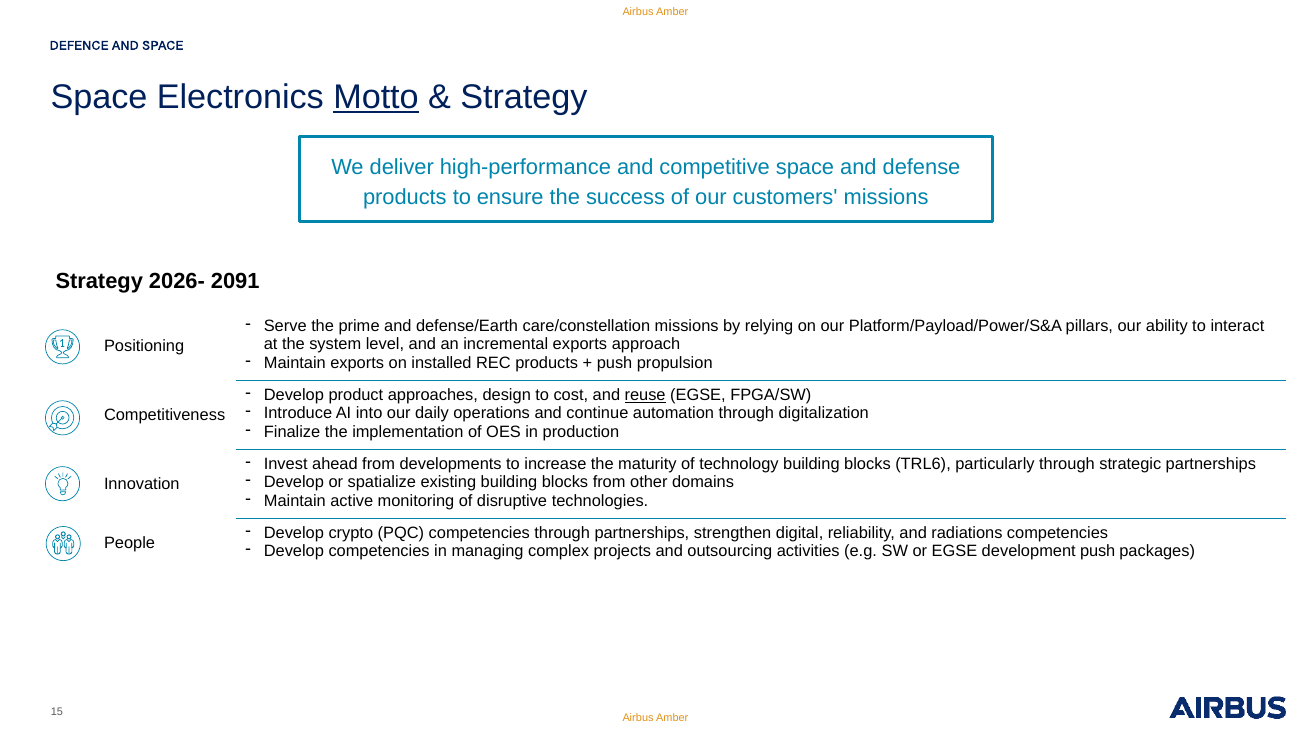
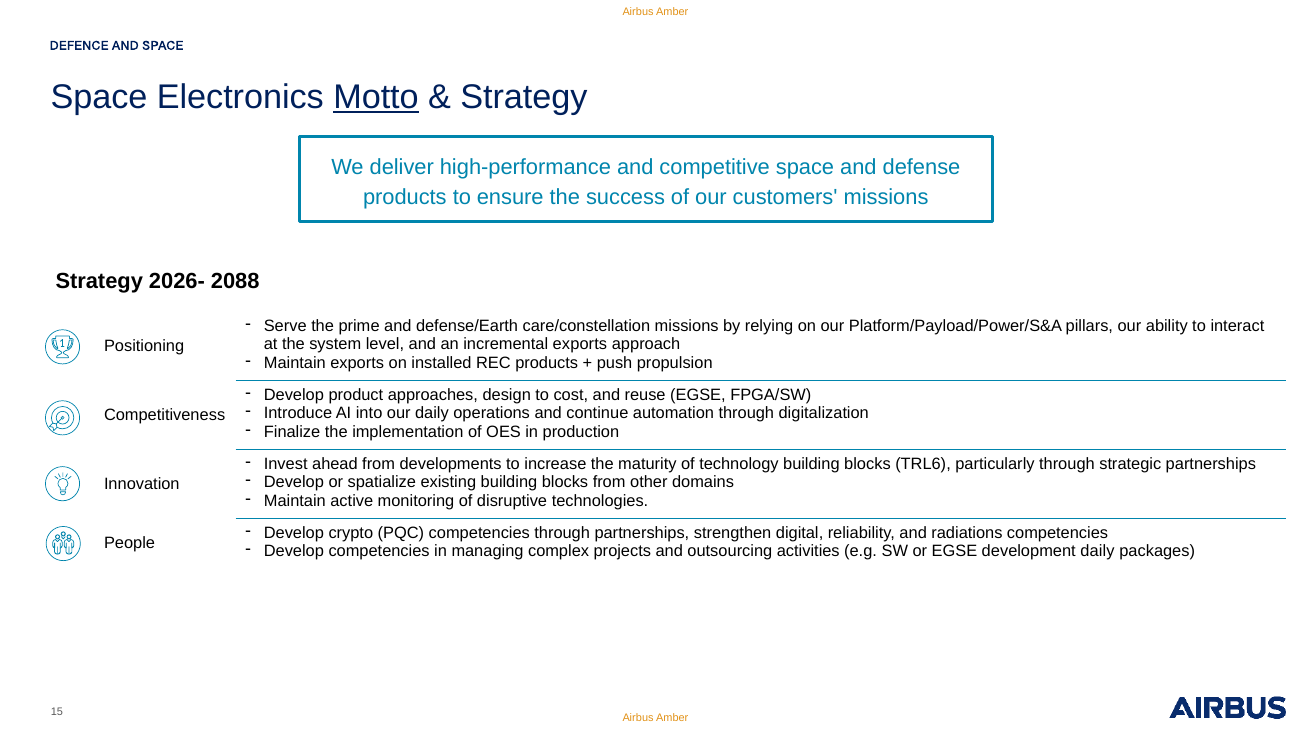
2091: 2091 -> 2088
reuse underline: present -> none
development push: push -> daily
